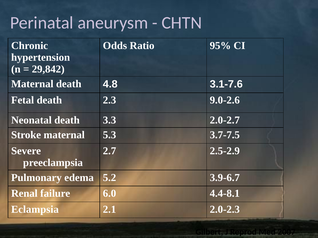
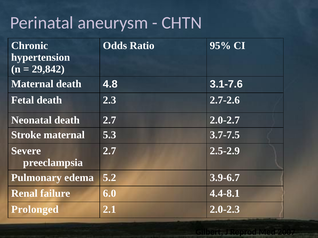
9.0-2.6: 9.0-2.6 -> 2.7-2.6
death 3.3: 3.3 -> 2.7
Eclampsia: Eclampsia -> Prolonged
